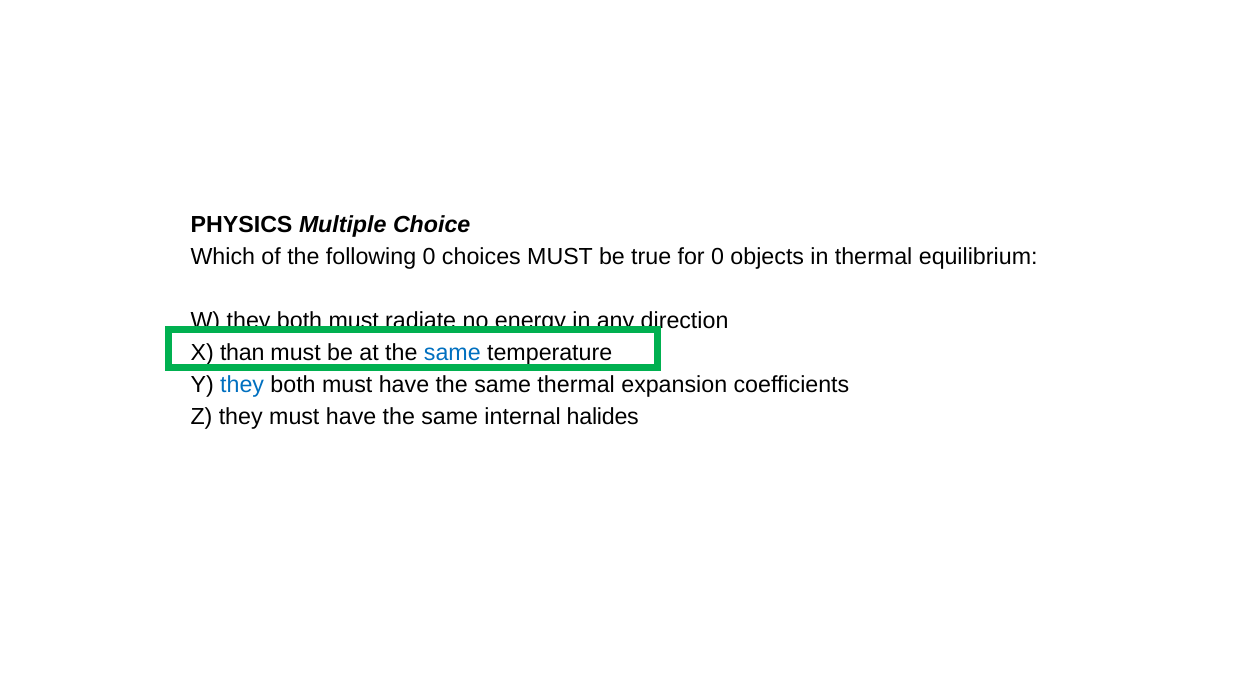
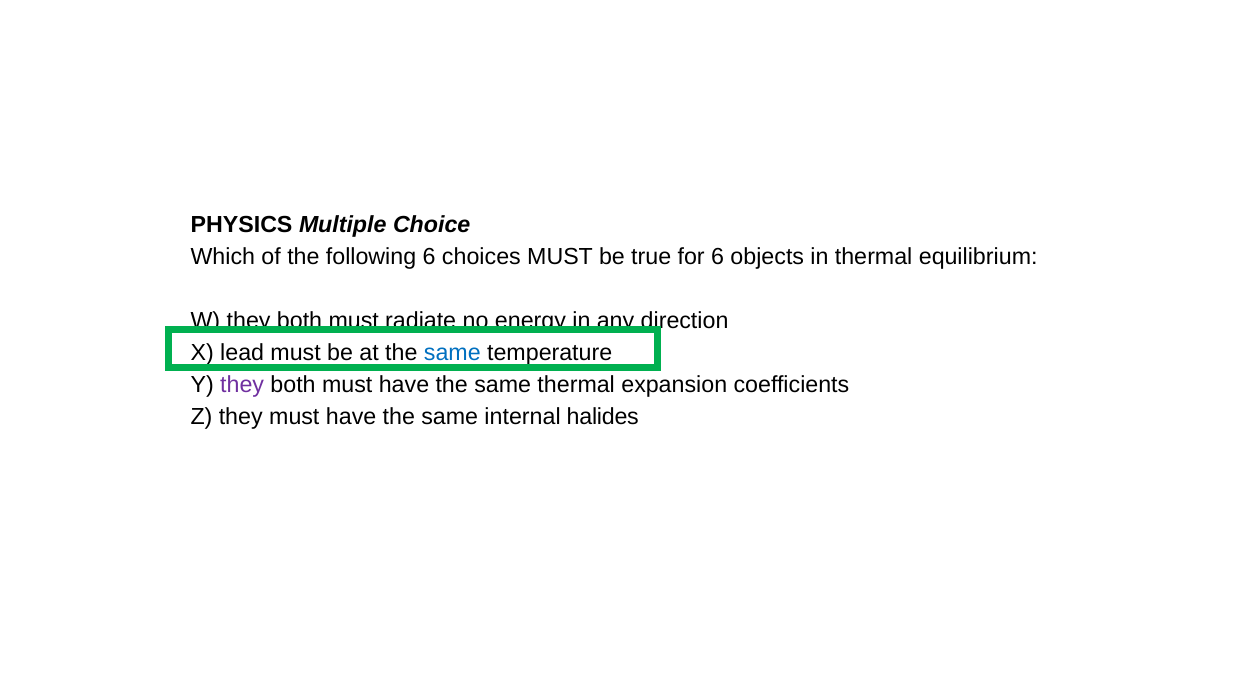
following 0: 0 -> 6
for 0: 0 -> 6
than: than -> lead
they at (242, 385) colour: blue -> purple
